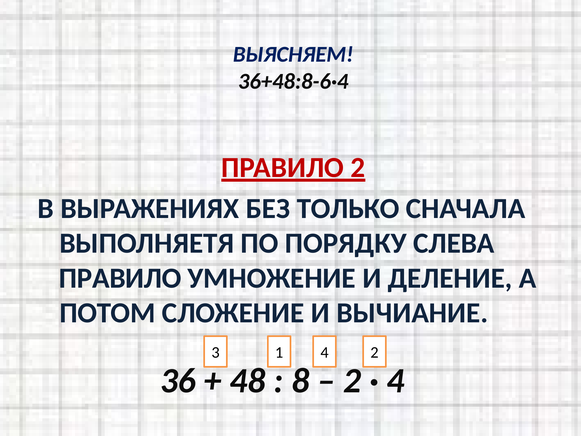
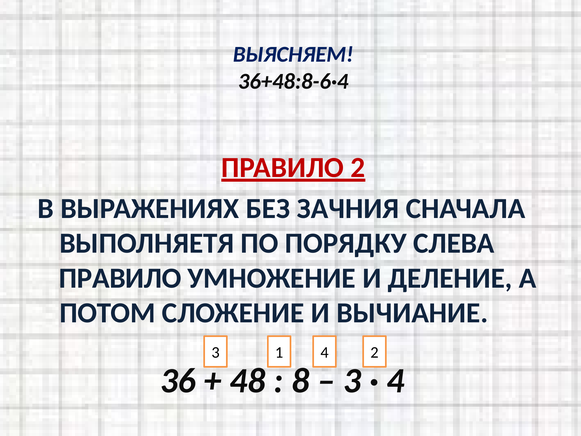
ТОЛЬКО: ТОЛЬКО -> ЗАЧНИЯ
2 at (352, 381): 2 -> 3
